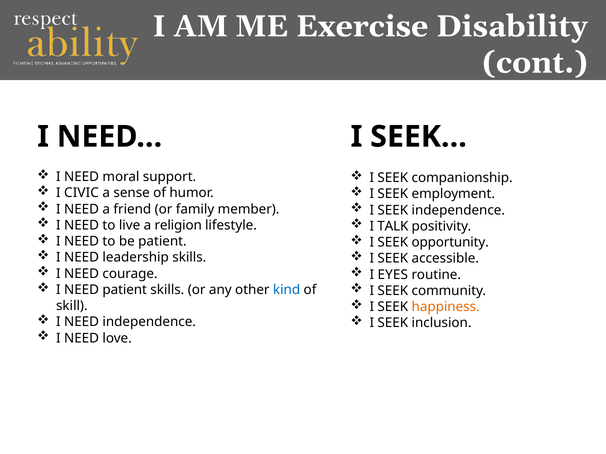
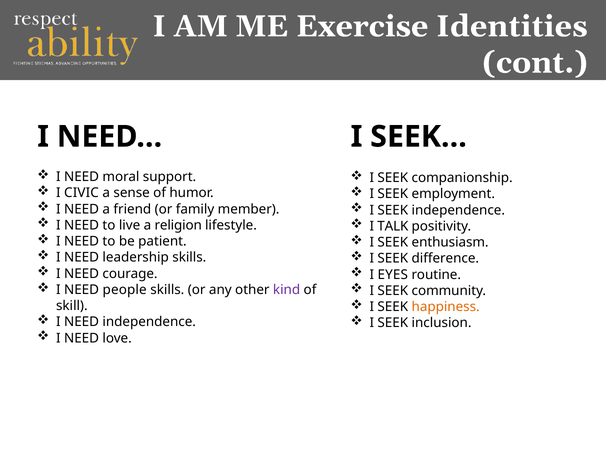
Disability: Disability -> Identities
opportunity: opportunity -> enthusiasm
accessible: accessible -> difference
NEED patient: patient -> people
kind colour: blue -> purple
